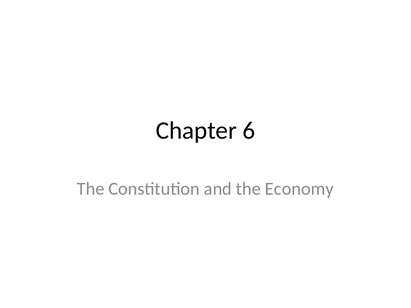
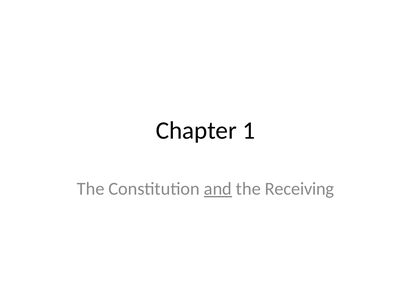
6: 6 -> 1
and underline: none -> present
Economy: Economy -> Receiving
